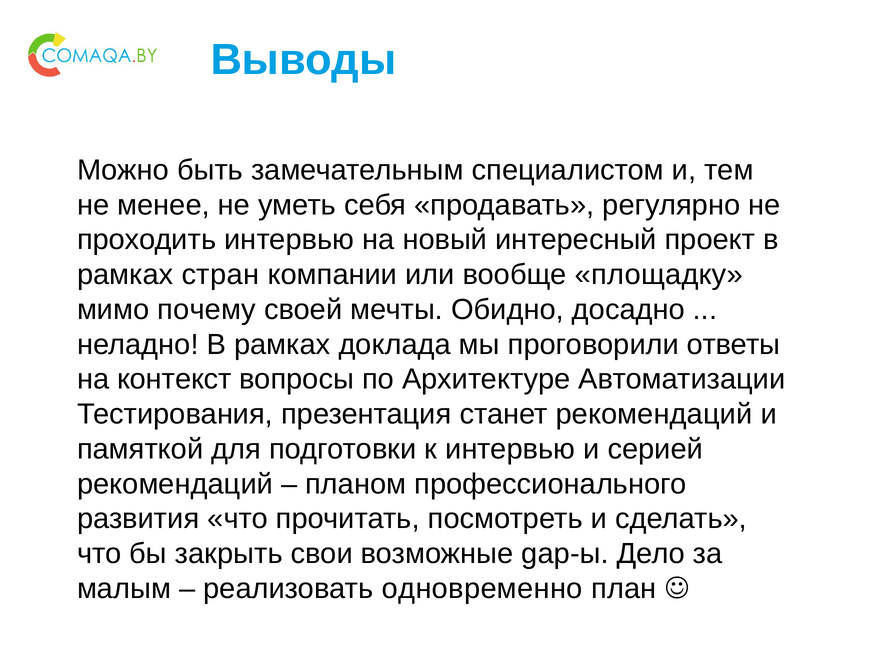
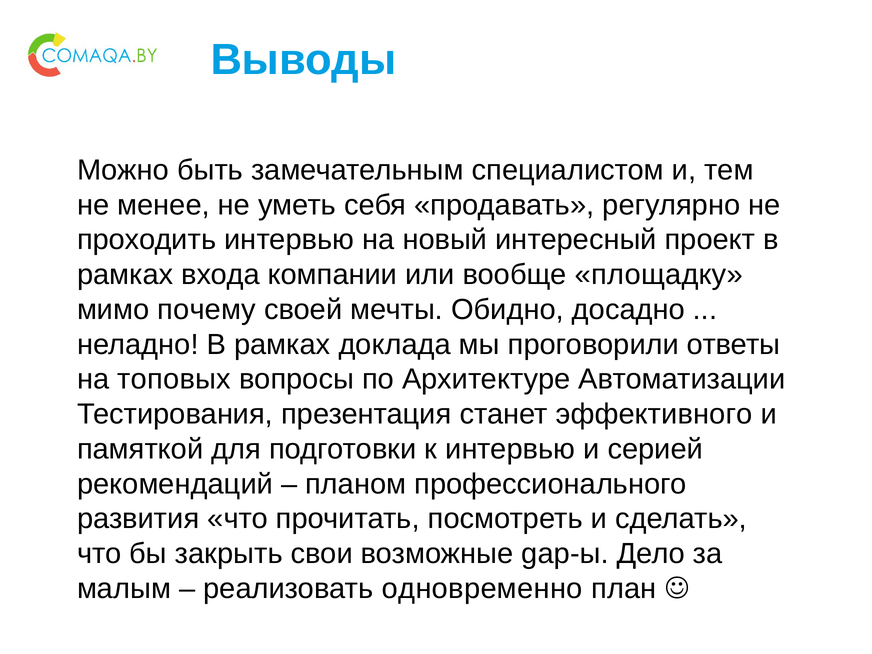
стран: стран -> входа
контекст: контекст -> топовых
станет рекомендаций: рекомендаций -> эффективного
